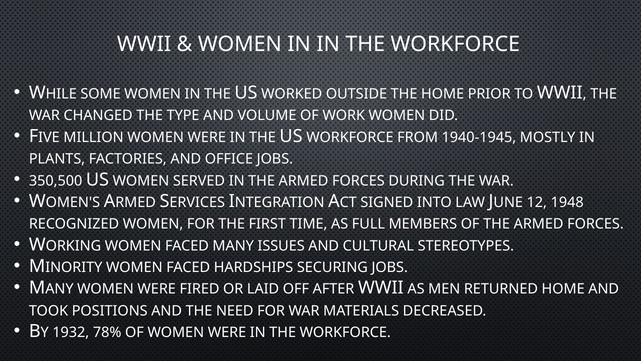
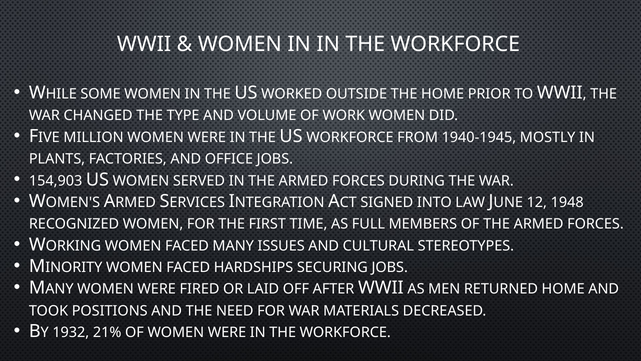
350,500: 350,500 -> 154,903
78%: 78% -> 21%
